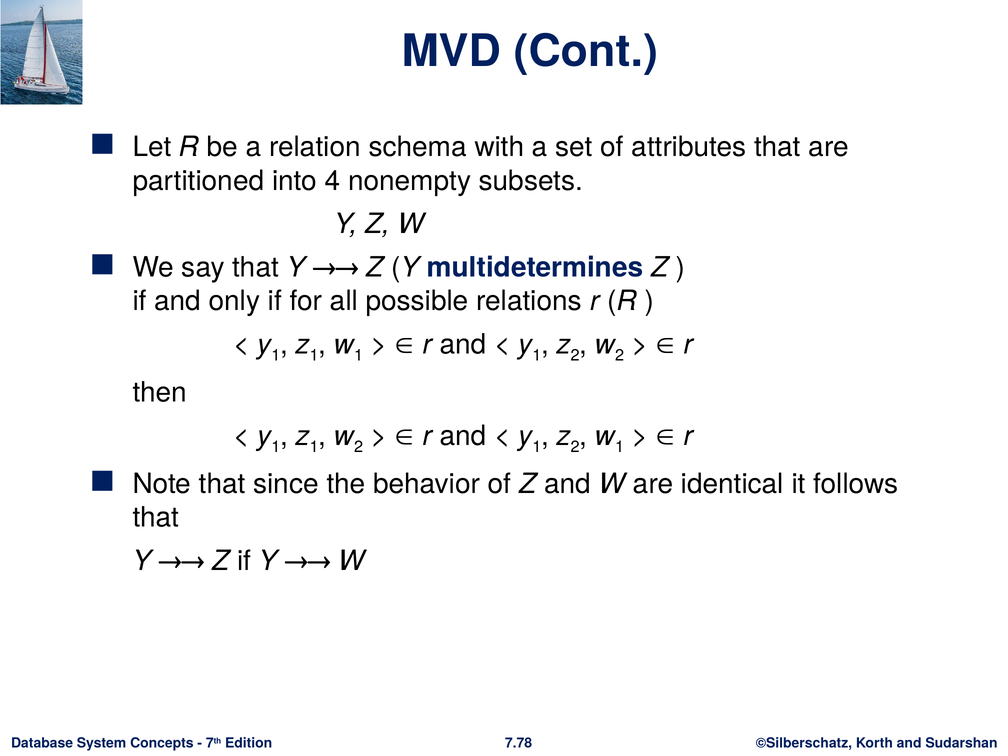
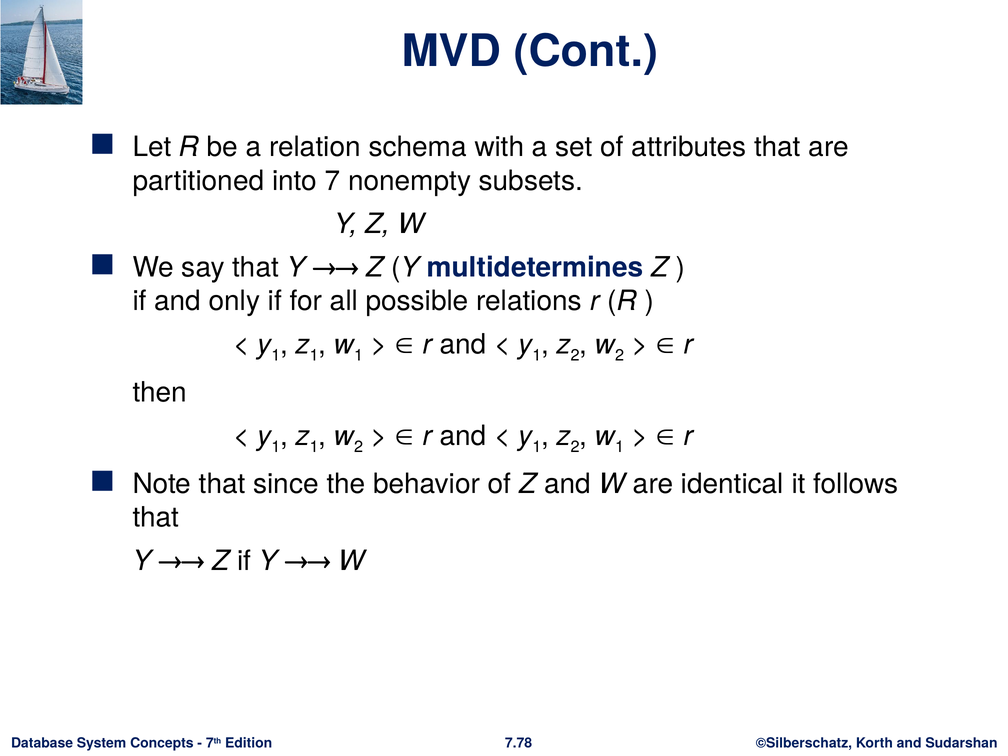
4: 4 -> 7
